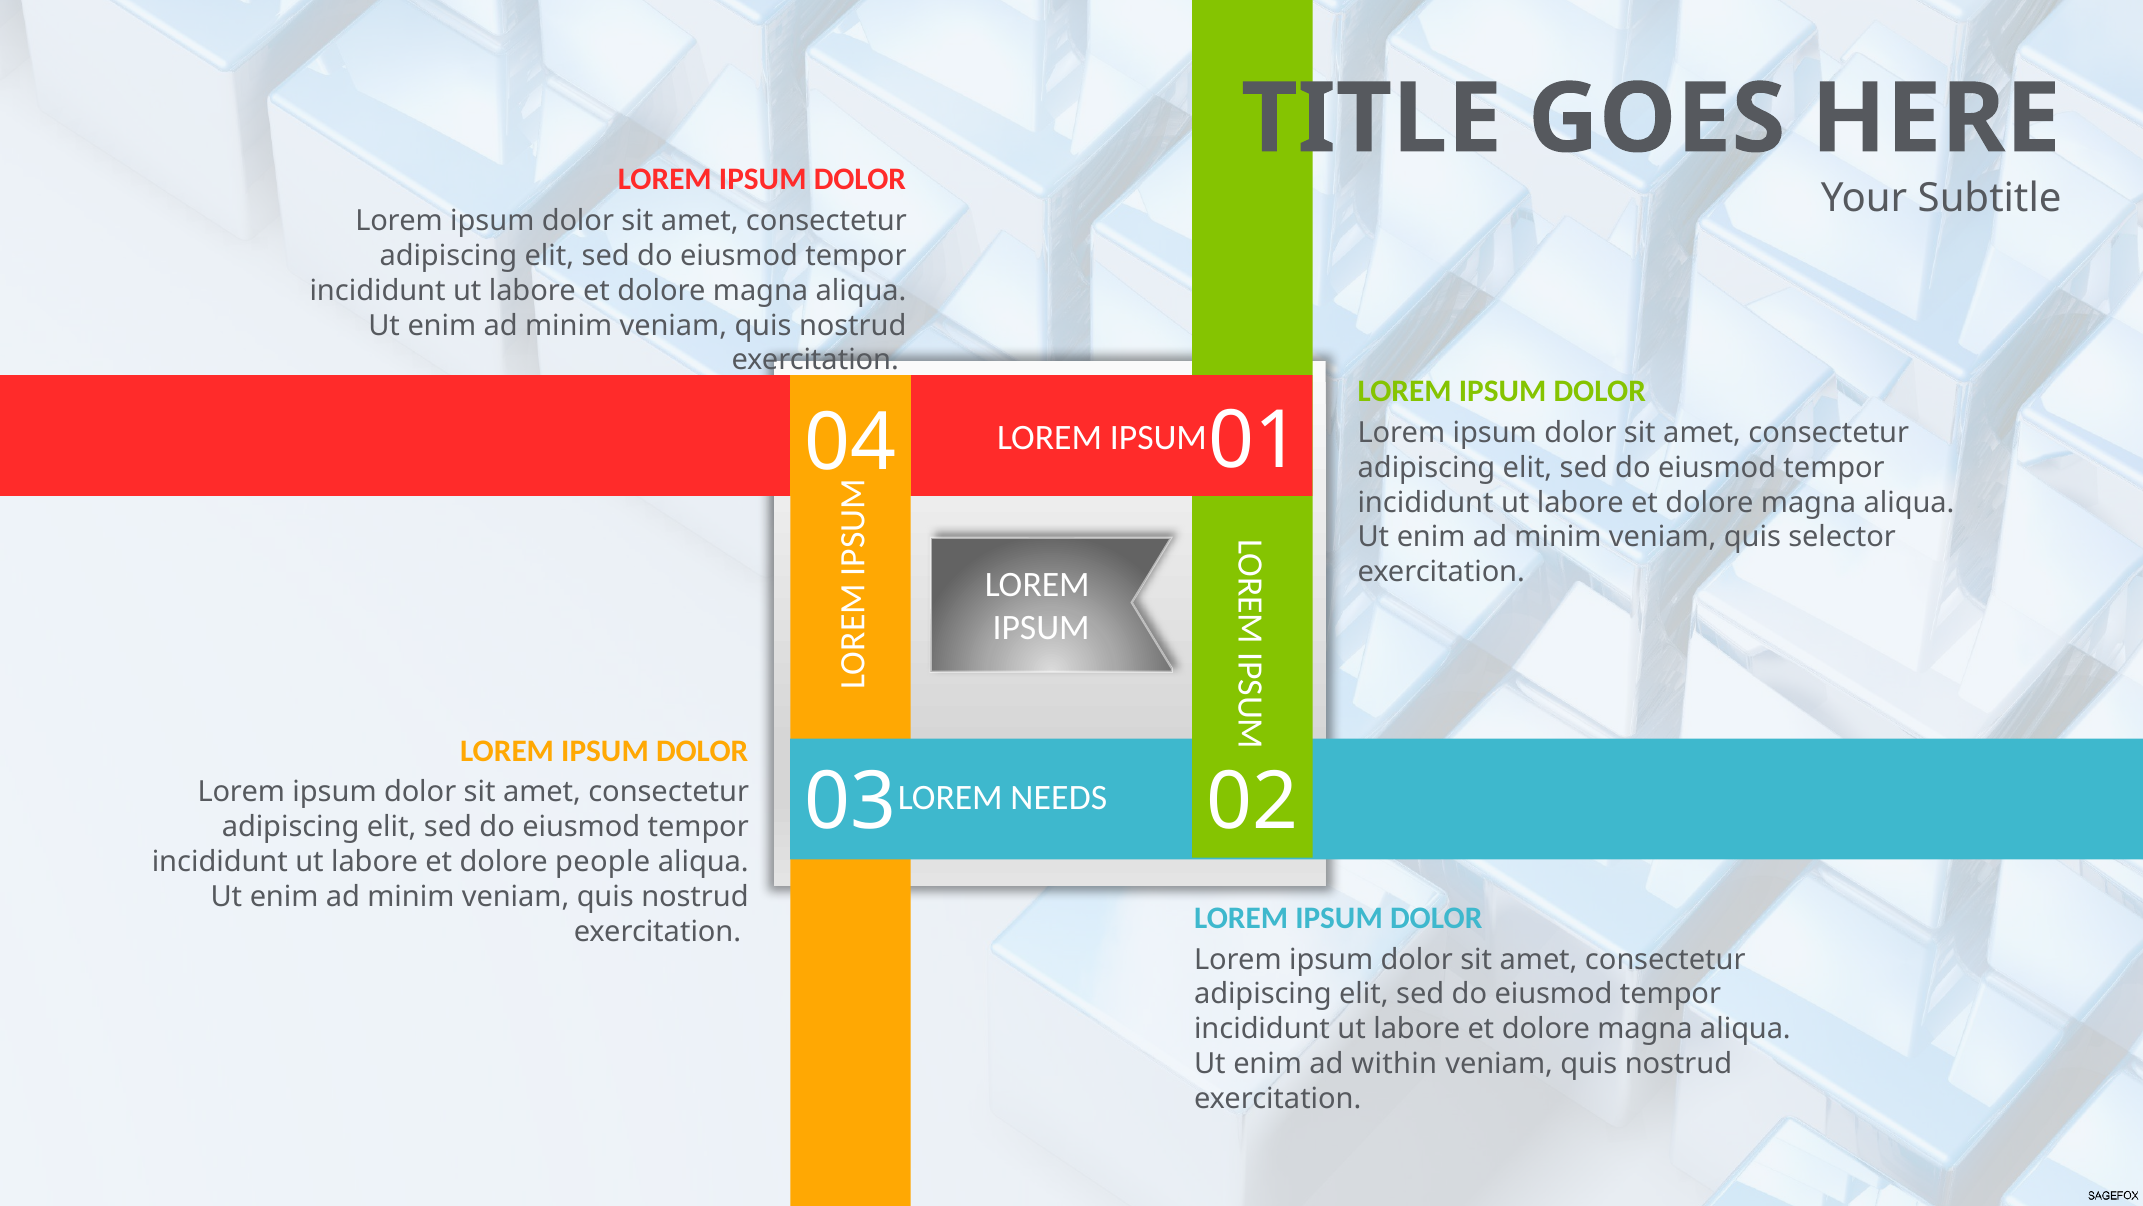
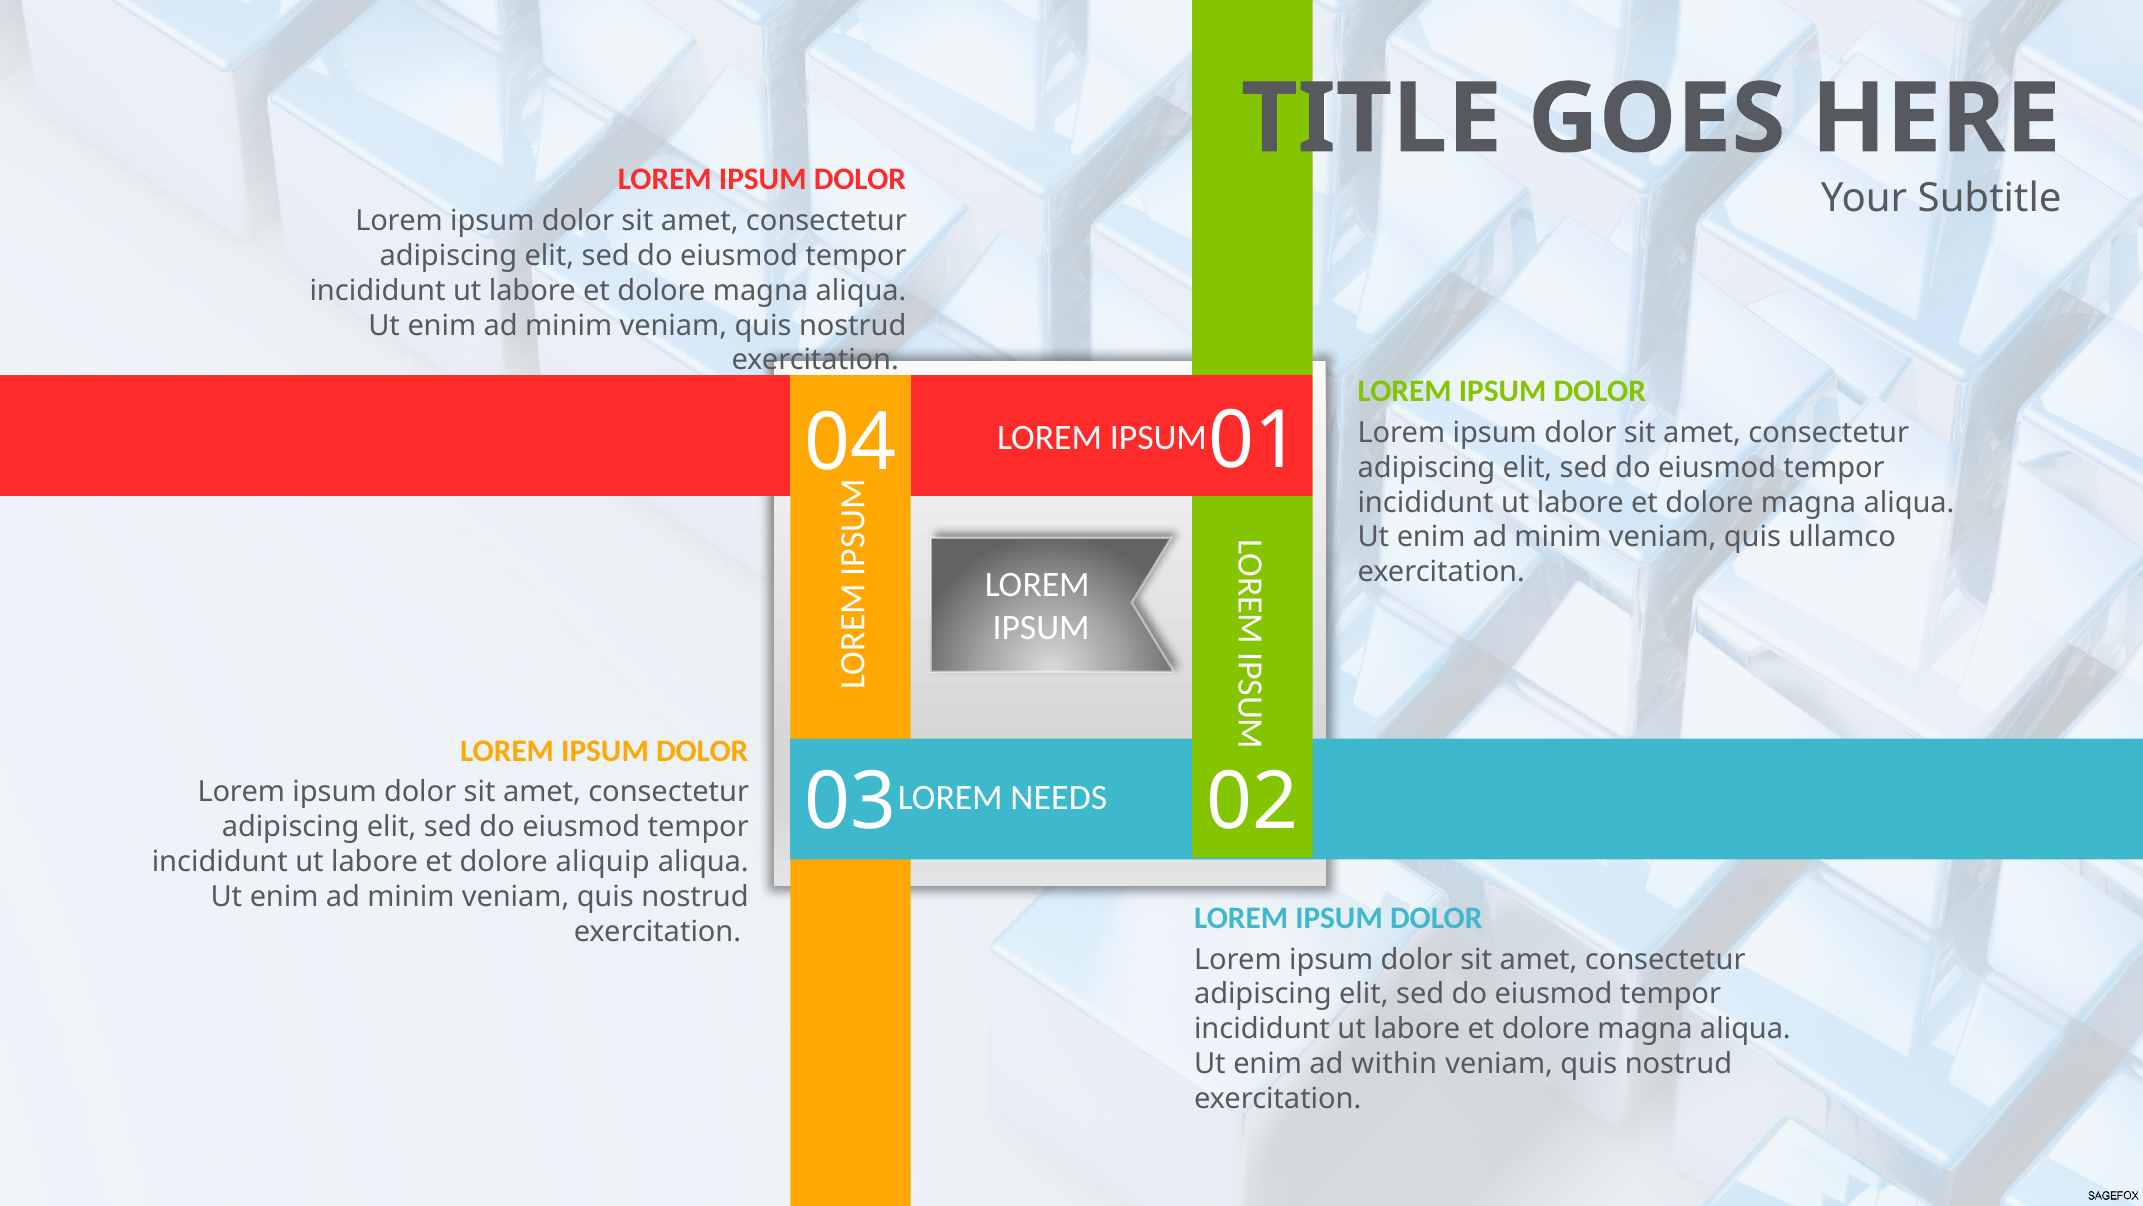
selector: selector -> ullamco
people: people -> aliquip
